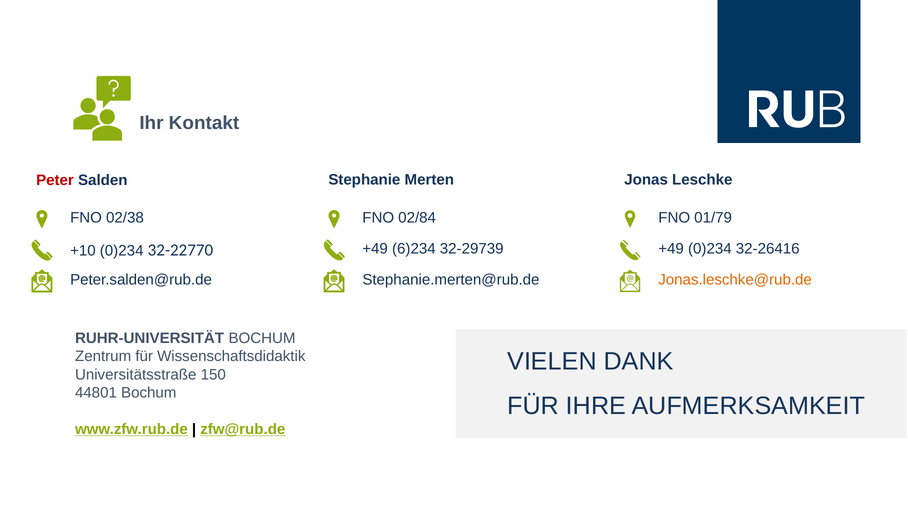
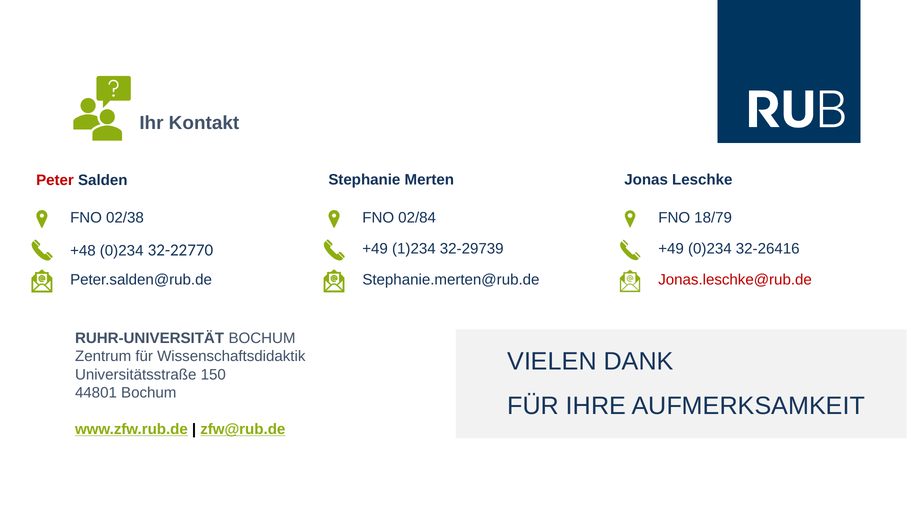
01/79: 01/79 -> 18/79
6)234: 6)234 -> 1)234
+10: +10 -> +48
Jonas.leschke@rub.de colour: orange -> red
